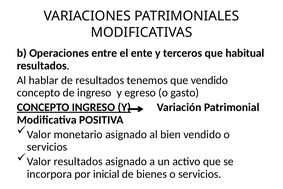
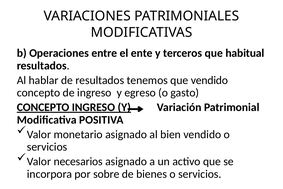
Valor resultados: resultados -> necesarios
inicial: inicial -> sobre
